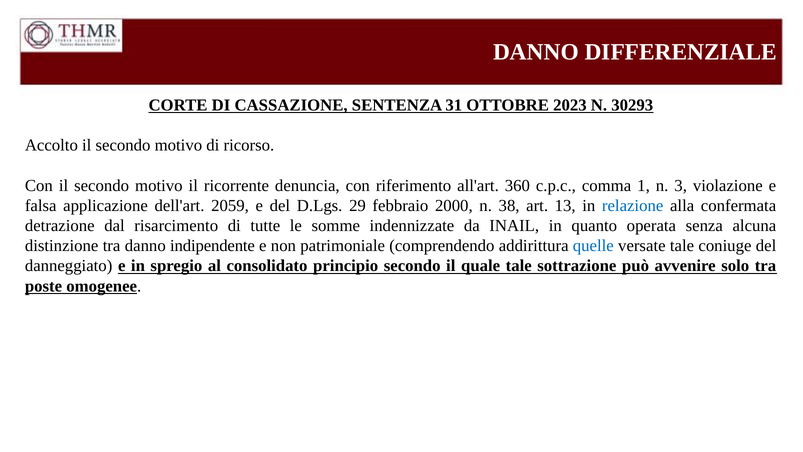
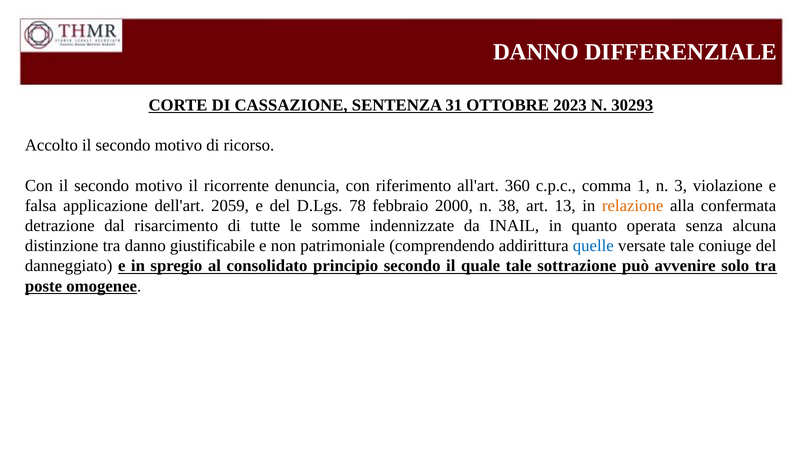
29: 29 -> 78
relazione colour: blue -> orange
indipendente: indipendente -> giustificabile
